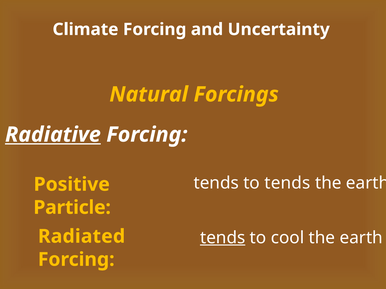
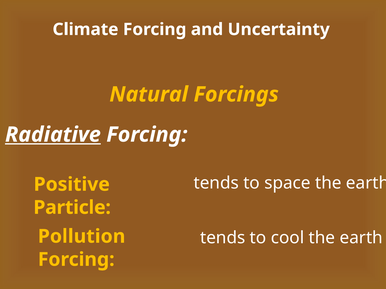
to tends: tends -> space
tends at (223, 238) underline: present -> none
Radiated: Radiated -> Pollution
